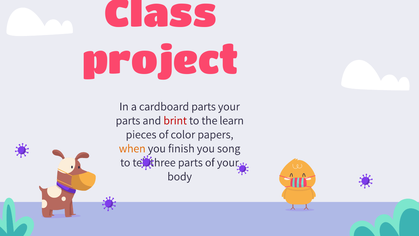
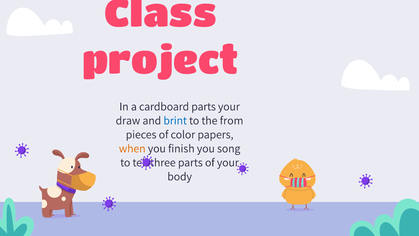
parts at (128, 120): parts -> draw
brint colour: red -> blue
learn: learn -> from
